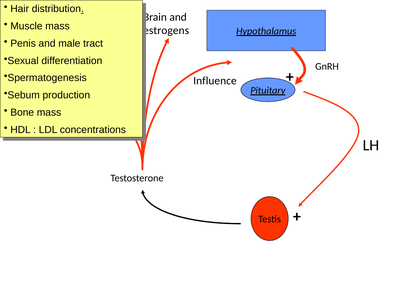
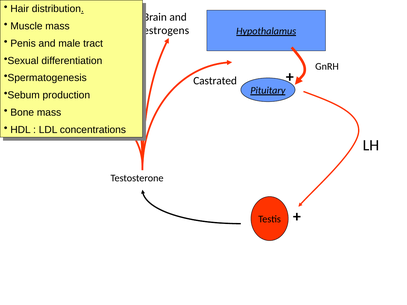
Influence: Influence -> Castrated
